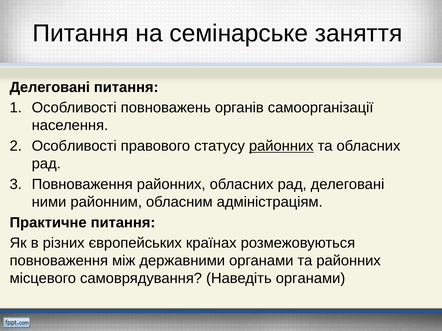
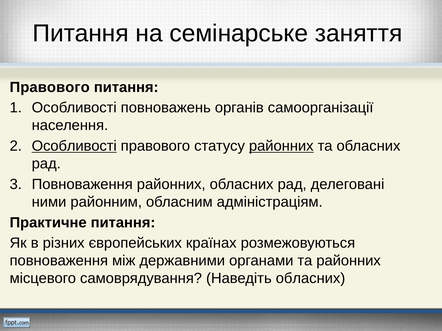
Делеговані at (50, 87): Делеговані -> Правового
Особливості at (74, 146) underline: none -> present
Наведіть органами: органами -> обласних
